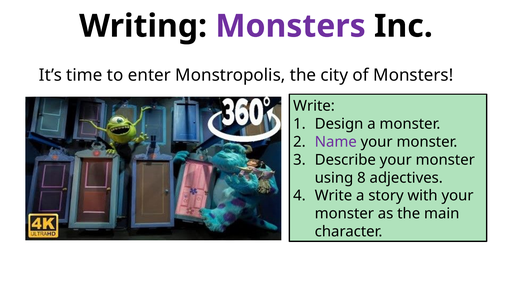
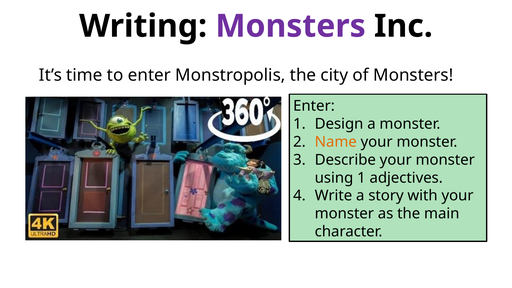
Write at (314, 106): Write -> Enter
Name colour: purple -> orange
using 8: 8 -> 1
